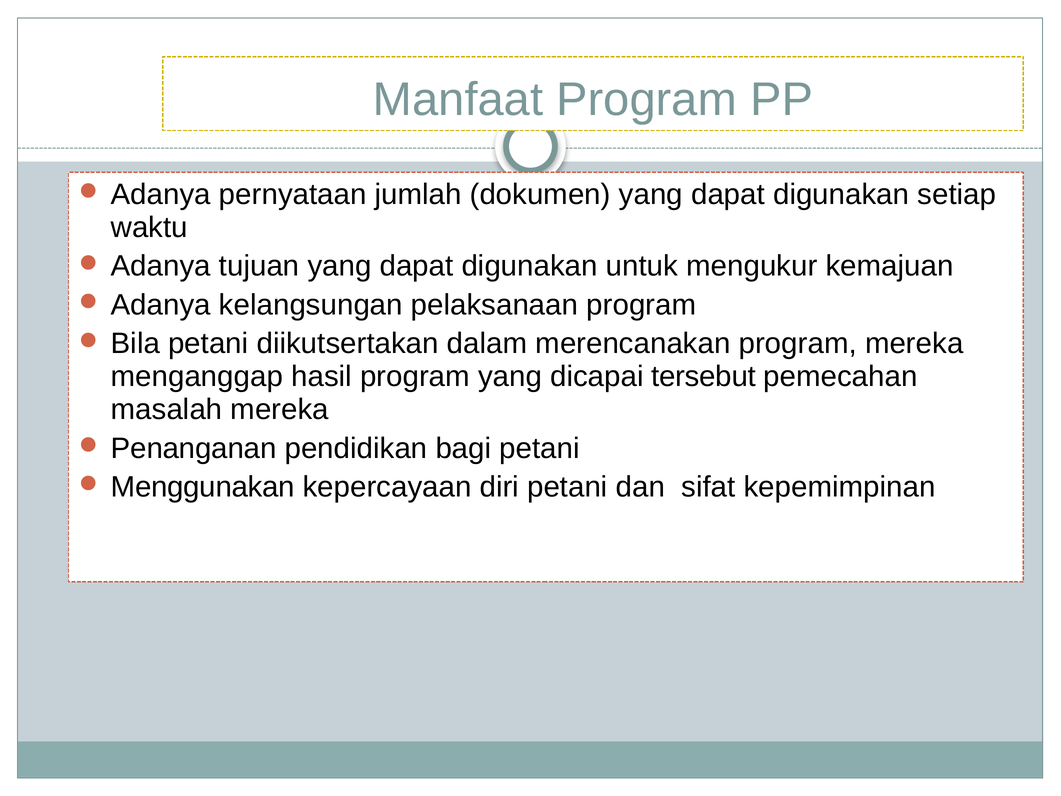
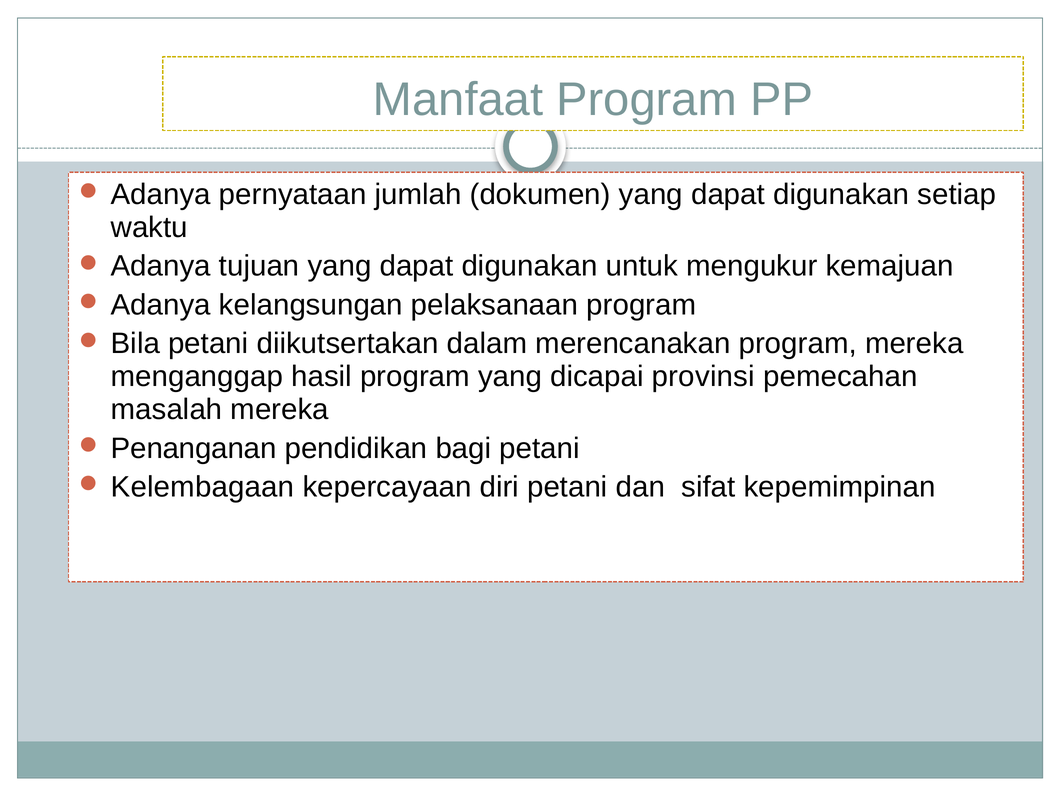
tersebut: tersebut -> provinsi
Menggunakan: Menggunakan -> Kelembagaan
